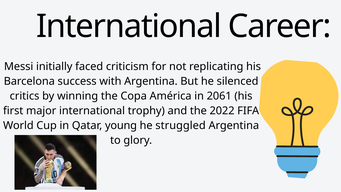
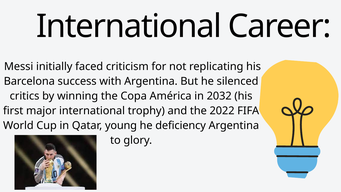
2061: 2061 -> 2032
struggled: struggled -> deficiency
